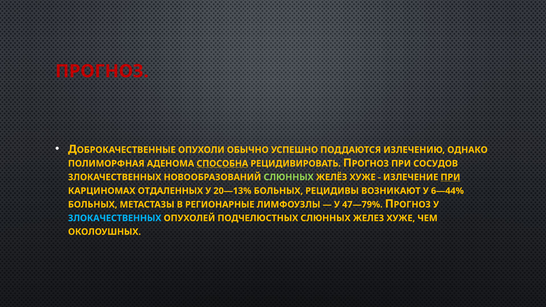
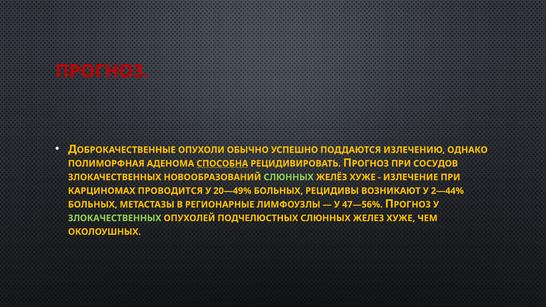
ПРИ at (450, 177) underline: present -> none
ОТДАЛЕННЫХ: ОТДАЛЕННЫХ -> ПРОВОДИТСЯ
20—13%: 20—13% -> 20—49%
6—44%: 6—44% -> 2—44%
47—79%: 47—79% -> 47—56%
ЗЛОКАЧЕСТВЕННЫХ at (115, 218) colour: light blue -> light green
